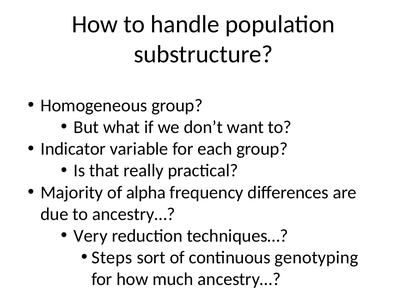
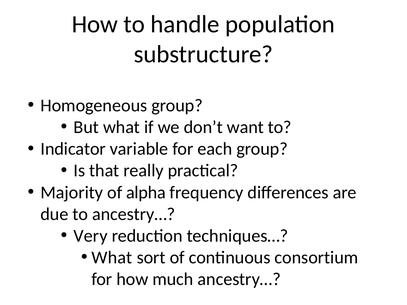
Steps at (112, 258): Steps -> What
genotyping: genotyping -> consortium
